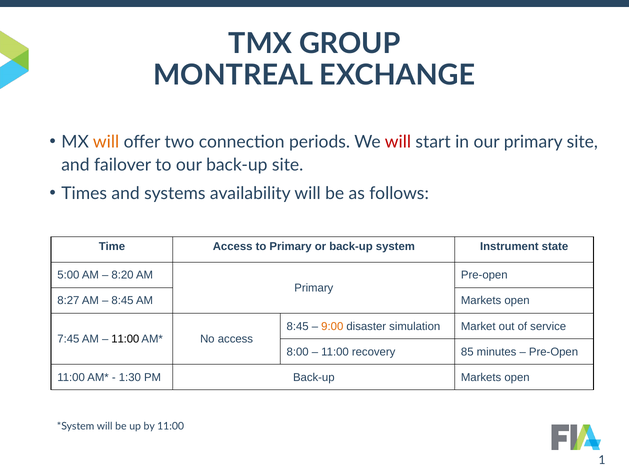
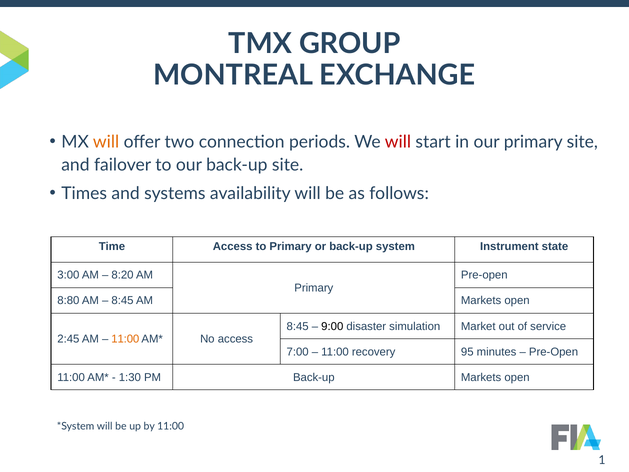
5:00: 5:00 -> 3:00
8:27: 8:27 -> 8:80
9:00 colour: orange -> black
7:45: 7:45 -> 2:45
11:00 at (125, 339) colour: black -> orange
8:00: 8:00 -> 7:00
85: 85 -> 95
